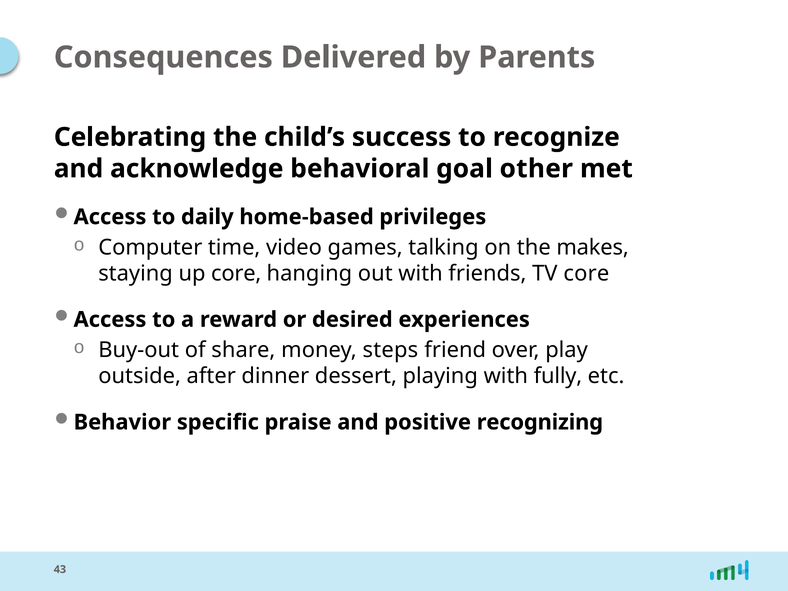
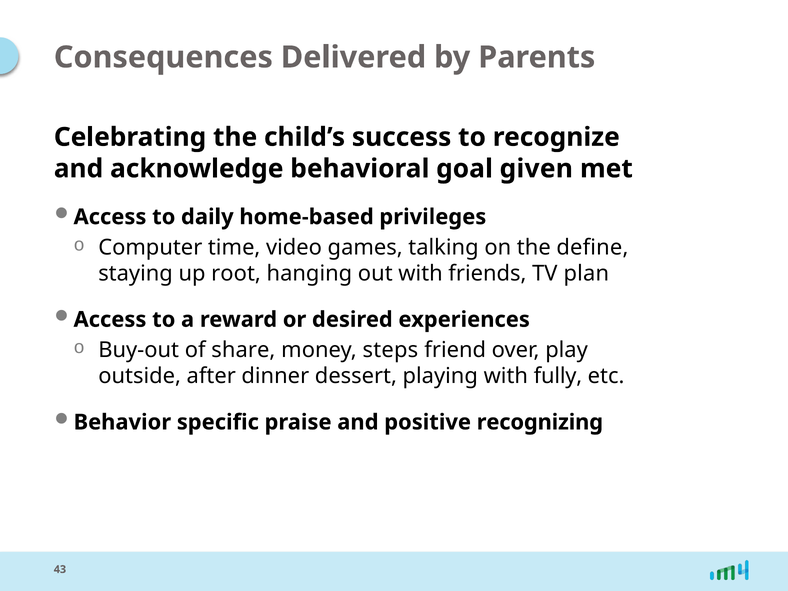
other: other -> given
makes: makes -> define
up core: core -> root
TV core: core -> plan
